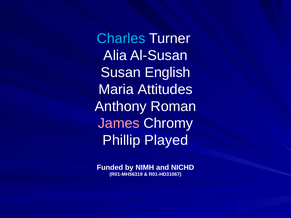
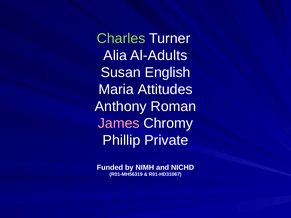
Charles colour: light blue -> light green
Al-Susan: Al-Susan -> Al-Adults
Played: Played -> Private
